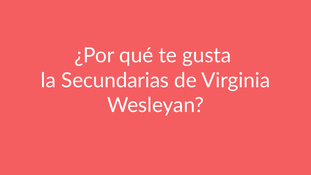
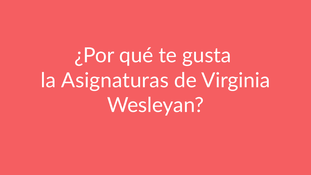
Secundarias: Secundarias -> Asignaturas
